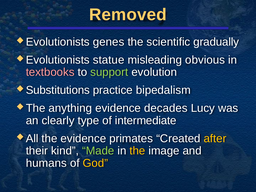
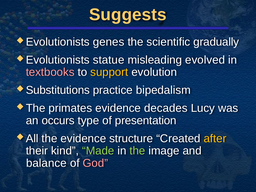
Removed: Removed -> Suggests
obvious: obvious -> evolved
support colour: light green -> yellow
anything: anything -> primates
clearly: clearly -> occurs
intermediate: intermediate -> presentation
primates: primates -> structure
the at (137, 151) colour: yellow -> light green
humans: humans -> balance
God colour: yellow -> pink
